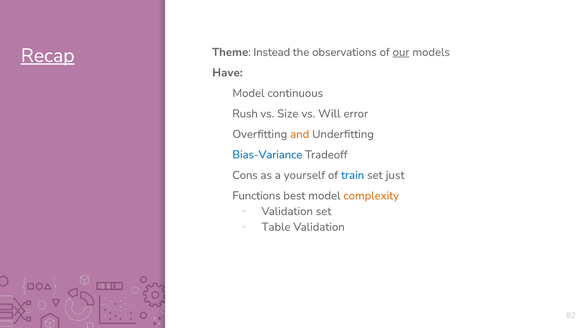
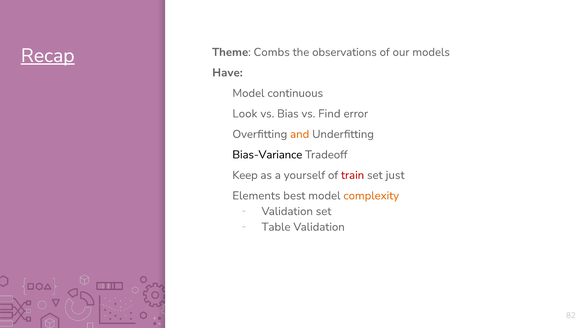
Instead: Instead -> Combs
our underline: present -> none
Rush: Rush -> Look
Size: Size -> Bias
Will: Will -> Find
Bias-Variance colour: blue -> black
Cons: Cons -> Keep
train colour: blue -> red
Functions: Functions -> Elements
